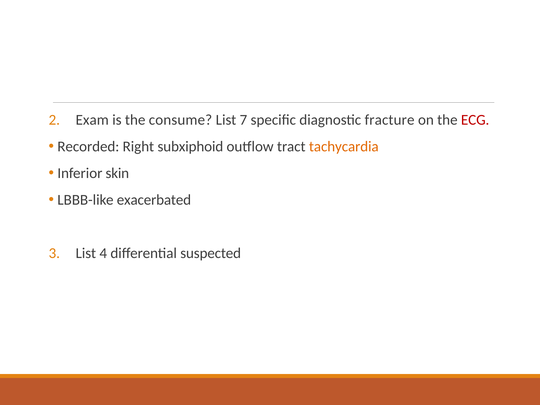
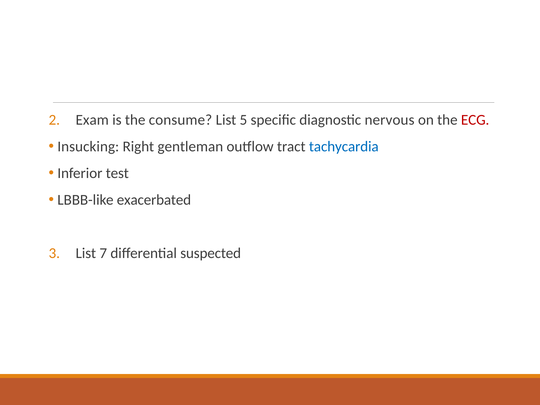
7: 7 -> 5
fracture: fracture -> nervous
Recorded: Recorded -> Insucking
subxiphoid: subxiphoid -> gentleman
tachycardia colour: orange -> blue
skin: skin -> test
4: 4 -> 7
